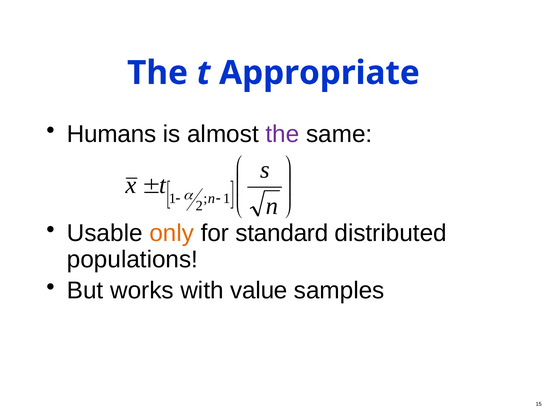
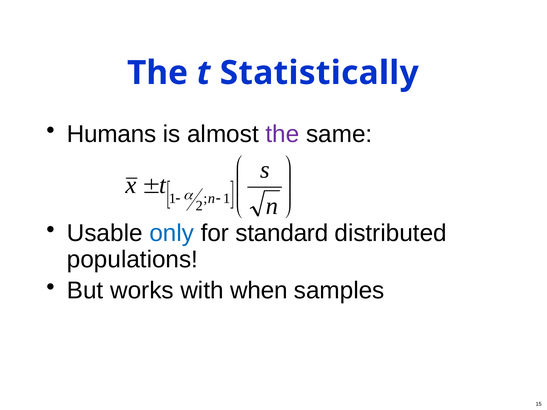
Appropriate: Appropriate -> Statistically
only colour: orange -> blue
value: value -> when
